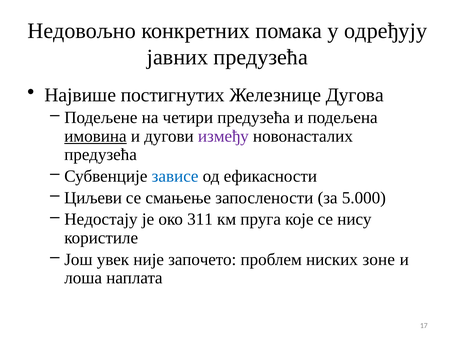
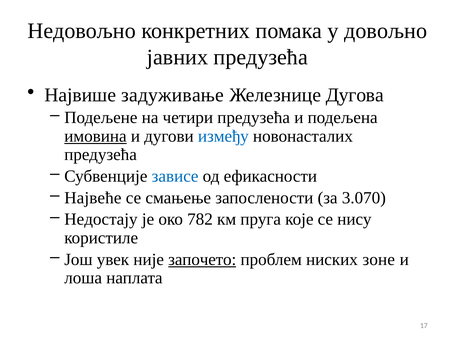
одређују: одређују -> довољно
постигнутих: постигнутих -> задуживање
између colour: purple -> blue
Циљеви: Циљеви -> Највеће
5.000: 5.000 -> 3.070
311: 311 -> 782
започето underline: none -> present
